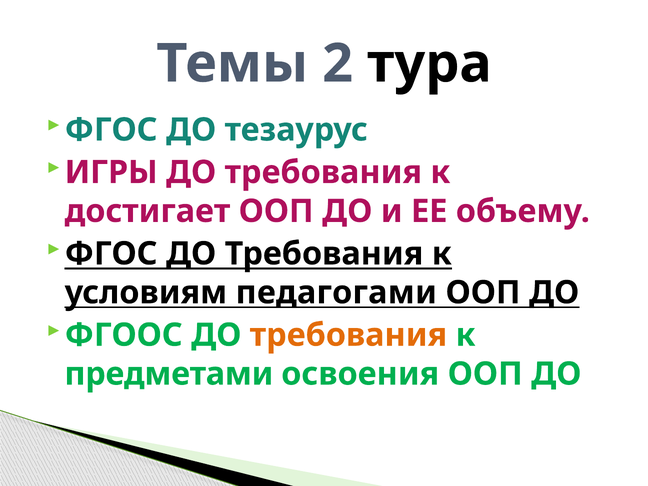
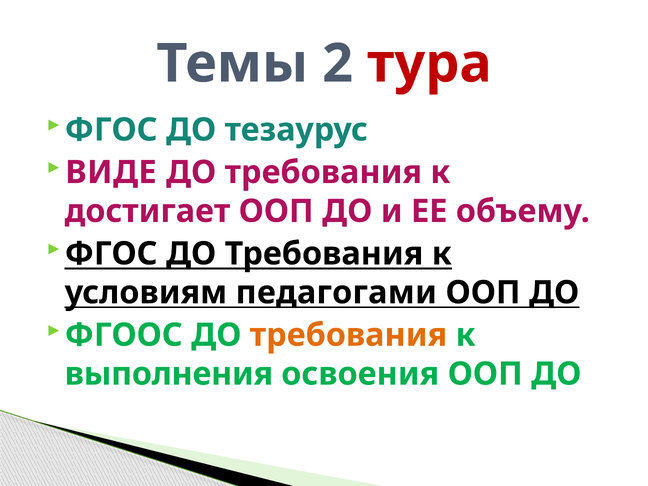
тура colour: black -> red
ИГРЫ: ИГРЫ -> ВИДЕ
предметами: предметами -> выполнения
